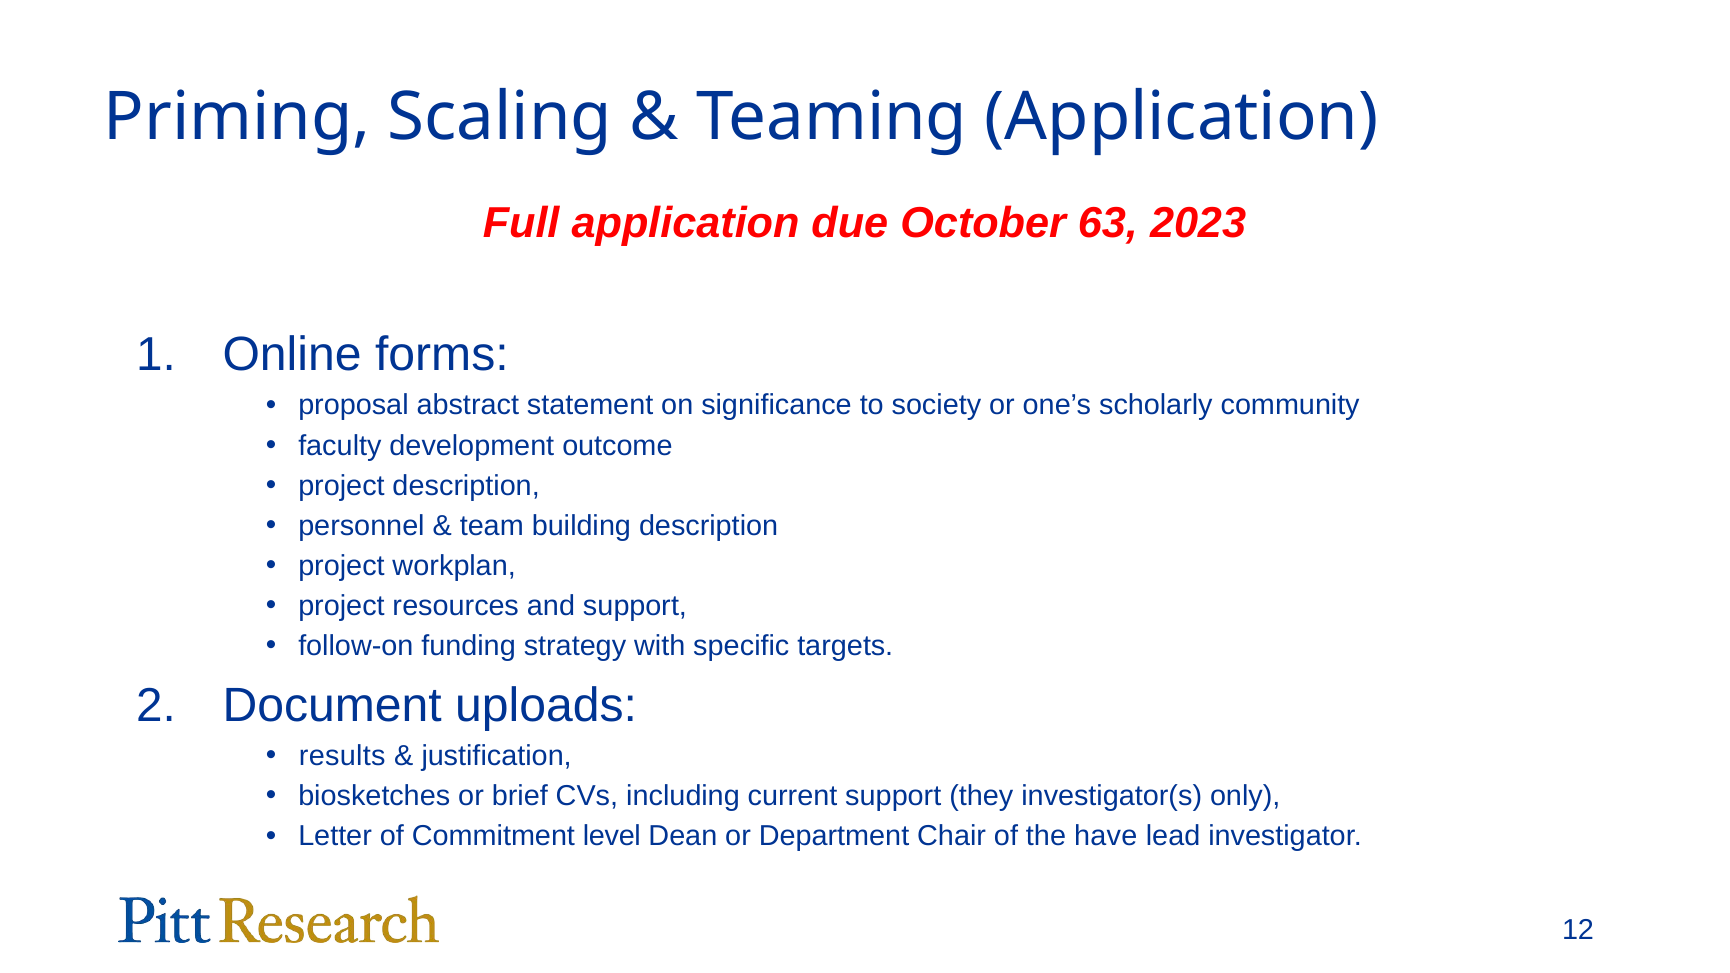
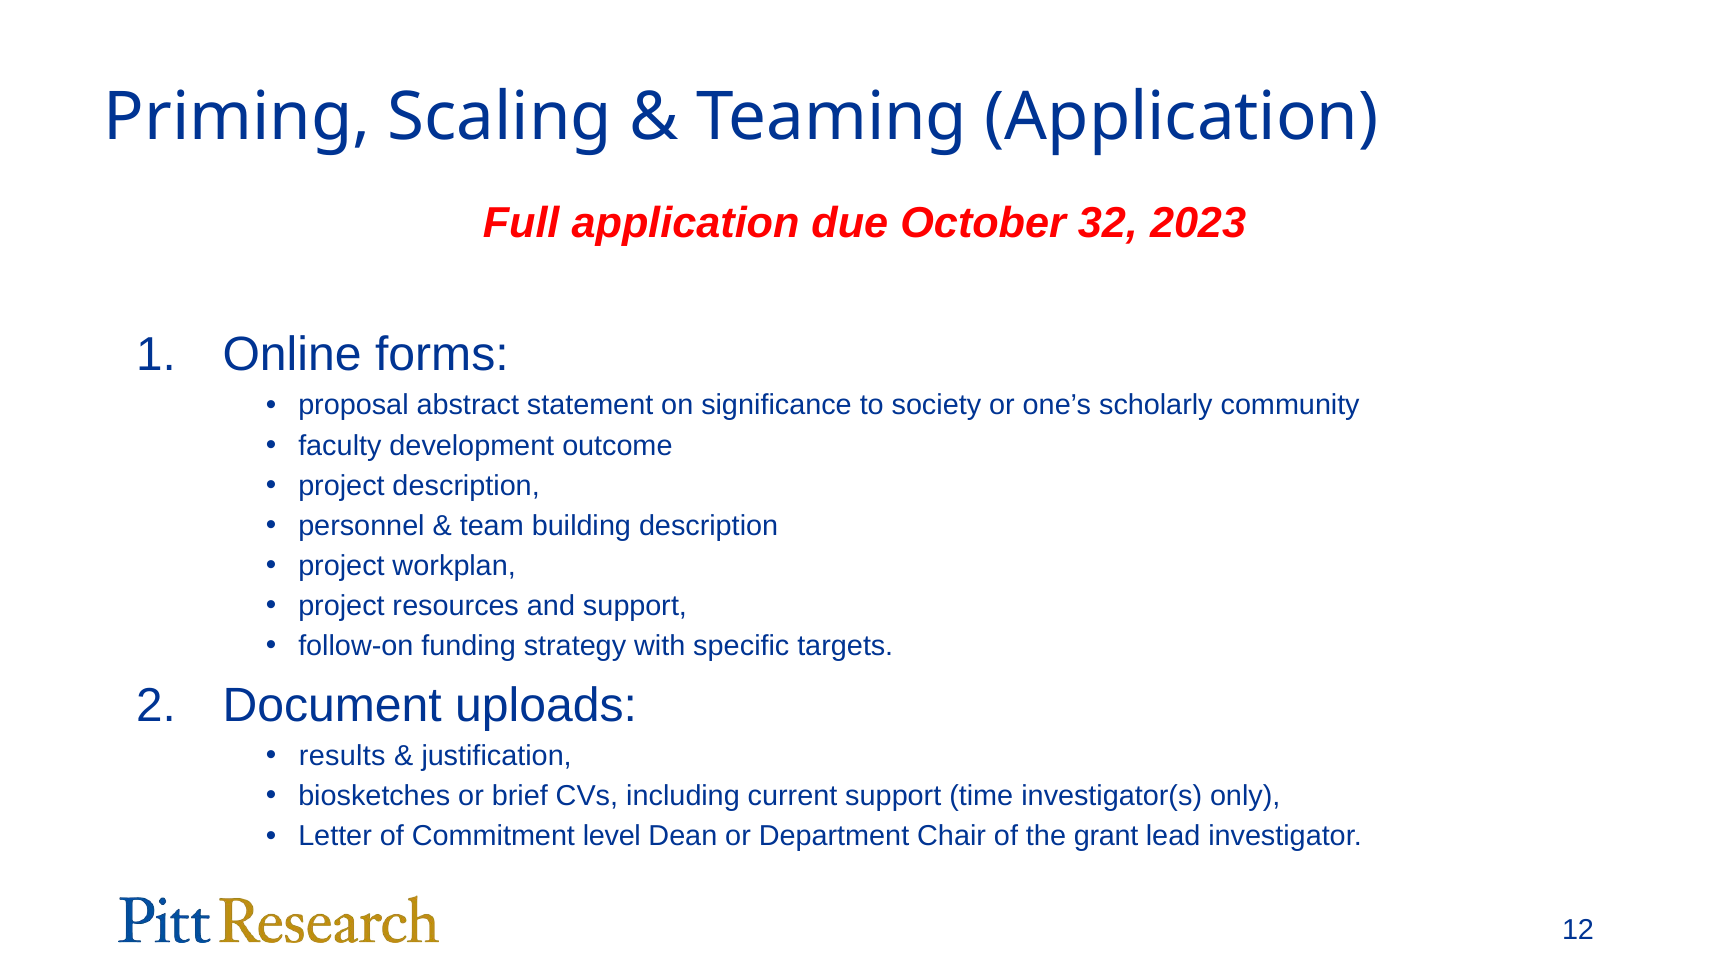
63: 63 -> 32
they: they -> time
have: have -> grant
